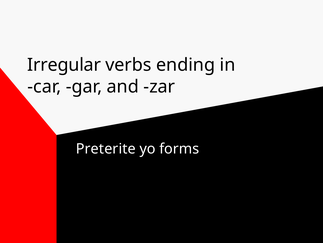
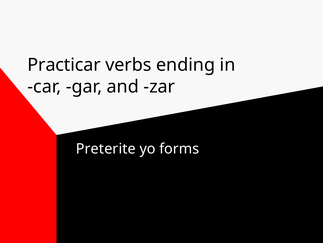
Irregular: Irregular -> Practicar
